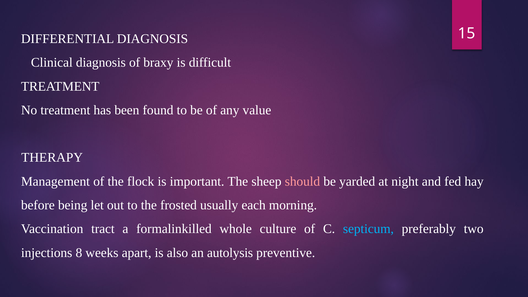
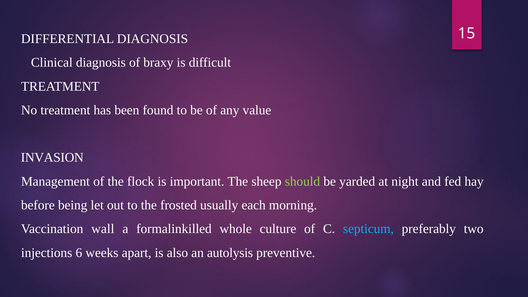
THERAPY: THERAPY -> INVASION
should colour: pink -> light green
tract: tract -> wall
8: 8 -> 6
